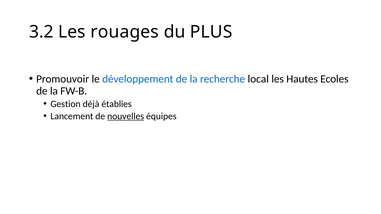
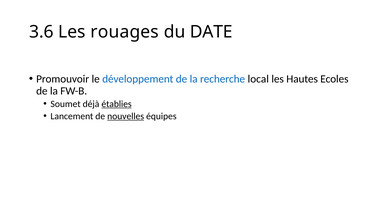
3.2: 3.2 -> 3.6
PLUS: PLUS -> DATE
Gestion: Gestion -> Soumet
établies underline: none -> present
